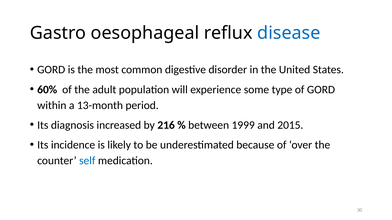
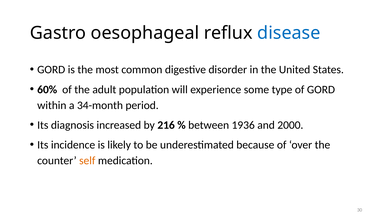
13-month: 13-month -> 34-month
1999: 1999 -> 1936
2015: 2015 -> 2000
self colour: blue -> orange
